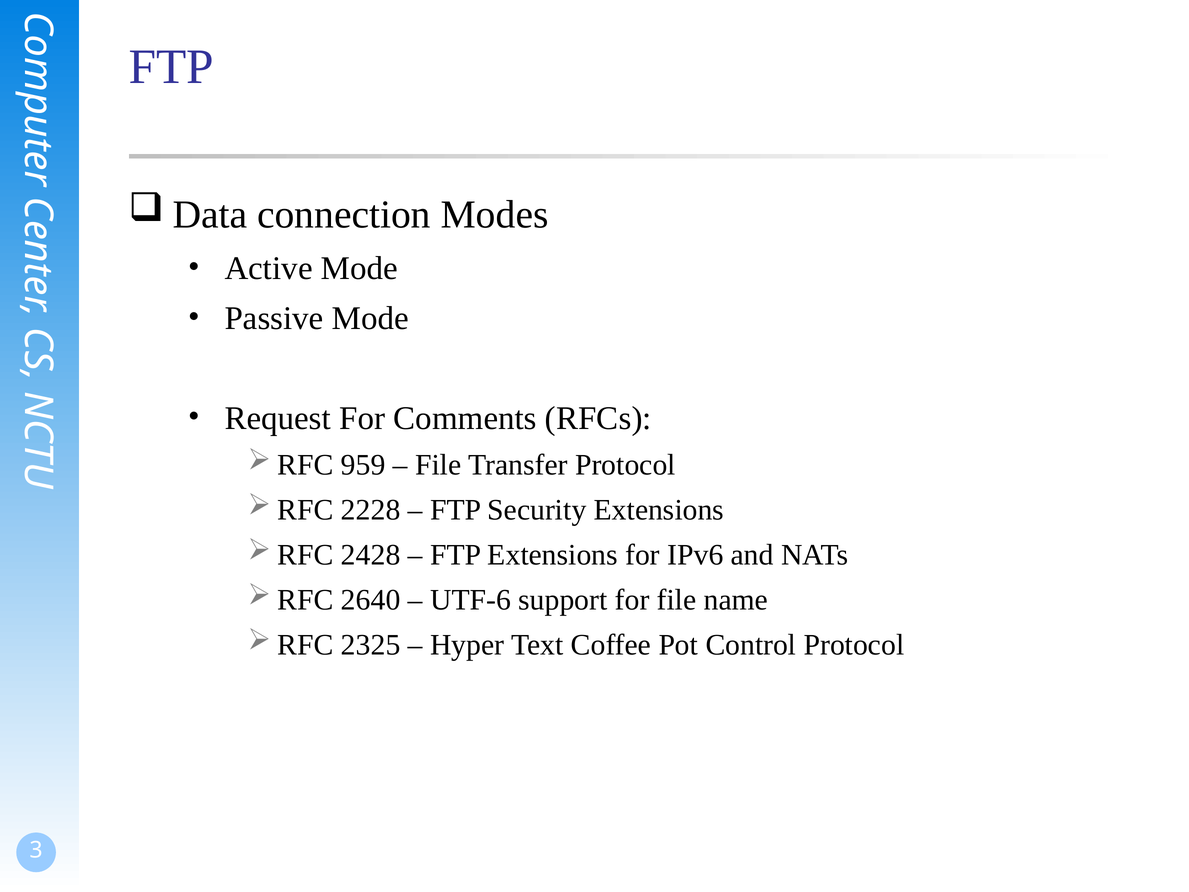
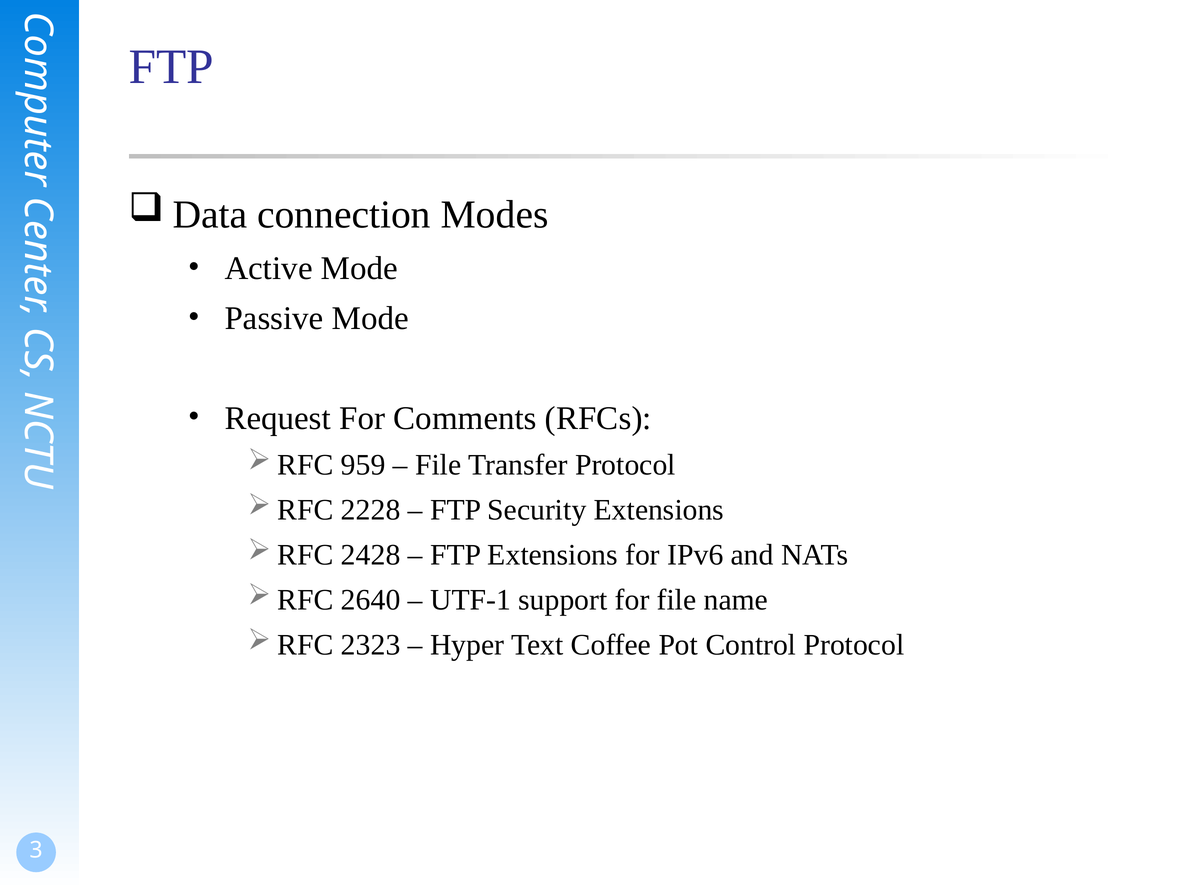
UTF-6: UTF-6 -> UTF-1
2325: 2325 -> 2323
